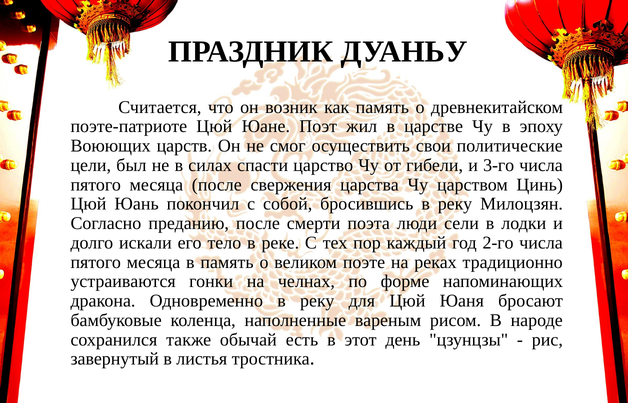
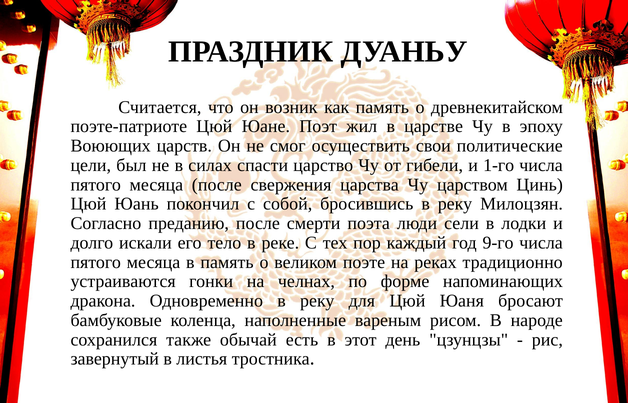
3-го: 3-го -> 1-го
2-го: 2-го -> 9-го
